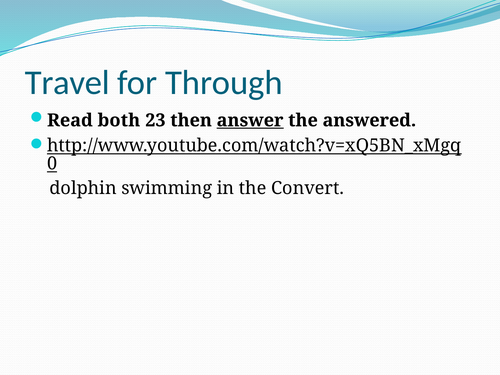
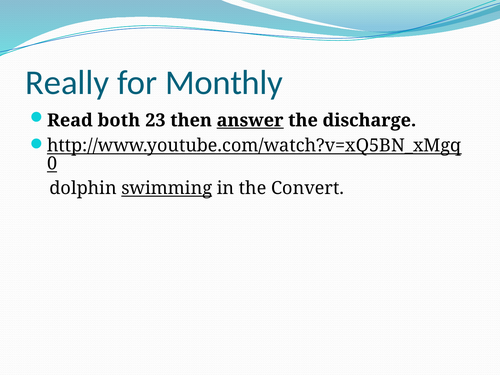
Travel: Travel -> Really
Through: Through -> Monthly
answered: answered -> discharge
swimming underline: none -> present
